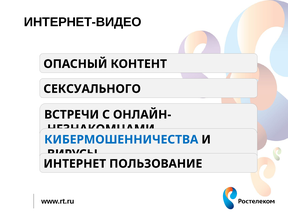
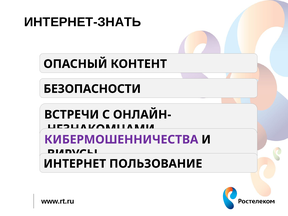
ИНТЕРНЕТ-ВИДЕО: ИНТЕРНЕТ-ВИДЕО -> ИНТЕРНЕТ-ЗНАТЬ
СЕКСУАЛЬНОГО: СЕКСУАЛЬНОГО -> БЕЗОПАСНОСТИ
КИБЕРМОШЕННИЧЕСТВА colour: blue -> purple
